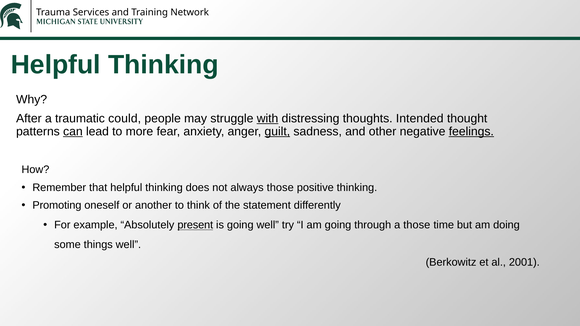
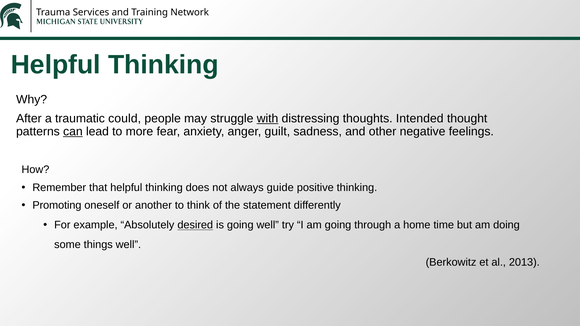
guilt underline: present -> none
feelings underline: present -> none
always those: those -> guide
present: present -> desired
a those: those -> home
2001: 2001 -> 2013
